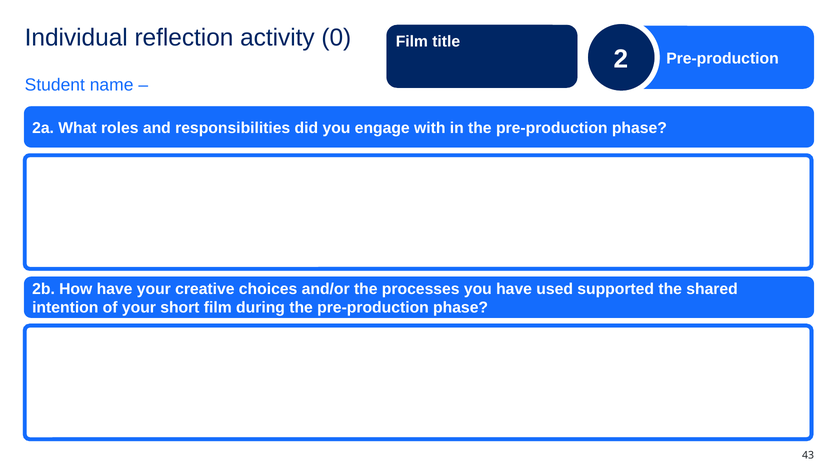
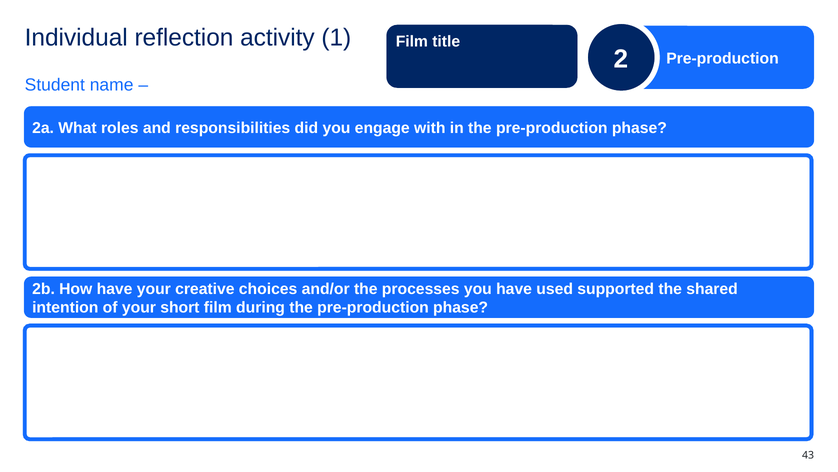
0: 0 -> 1
